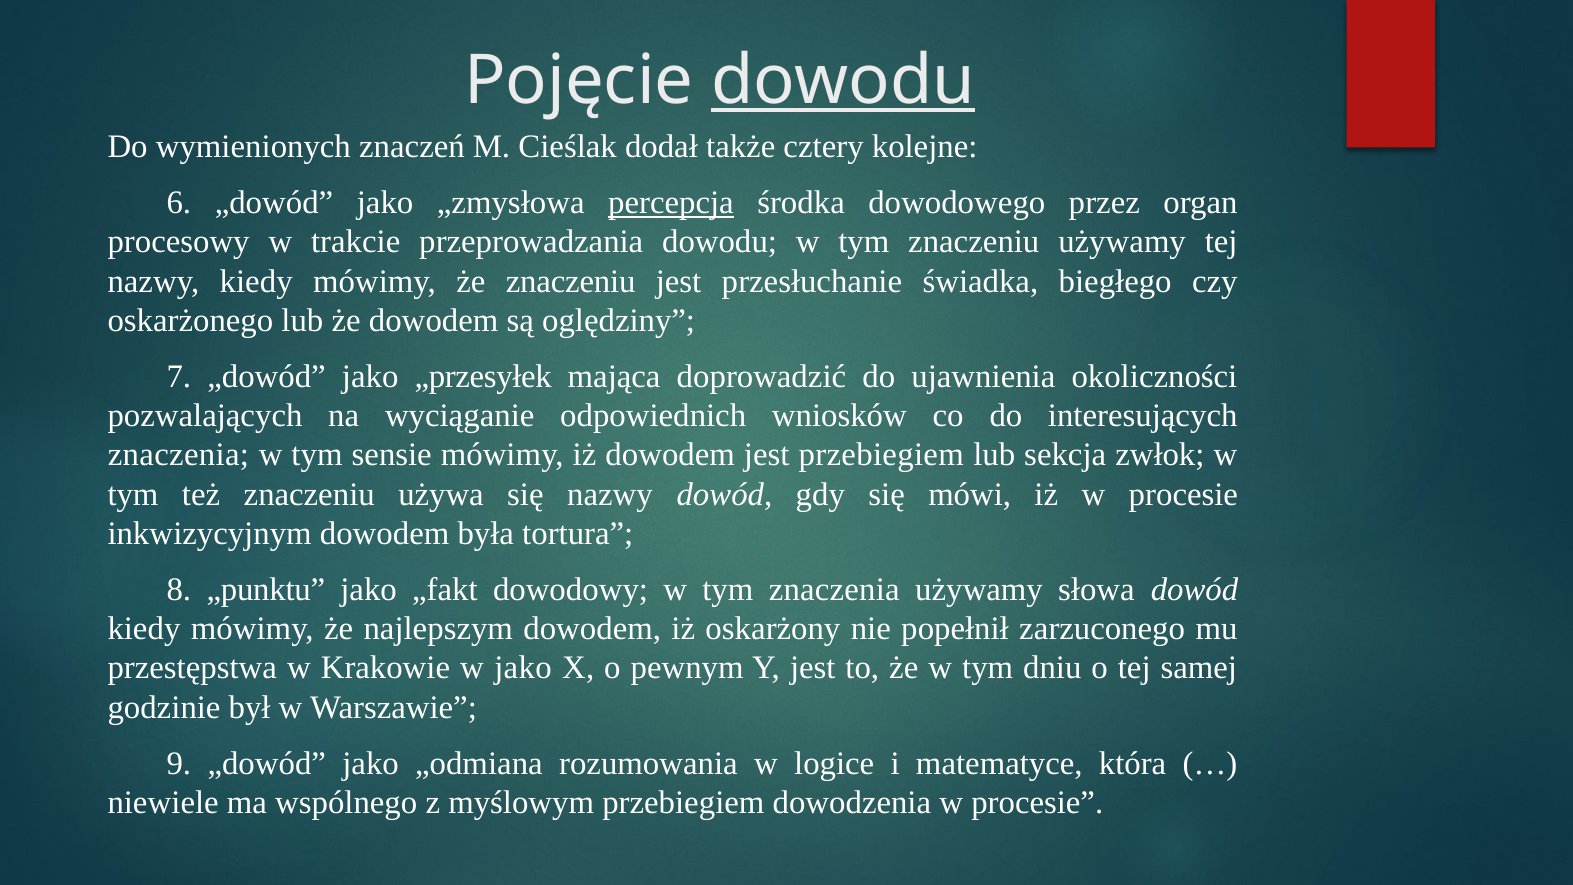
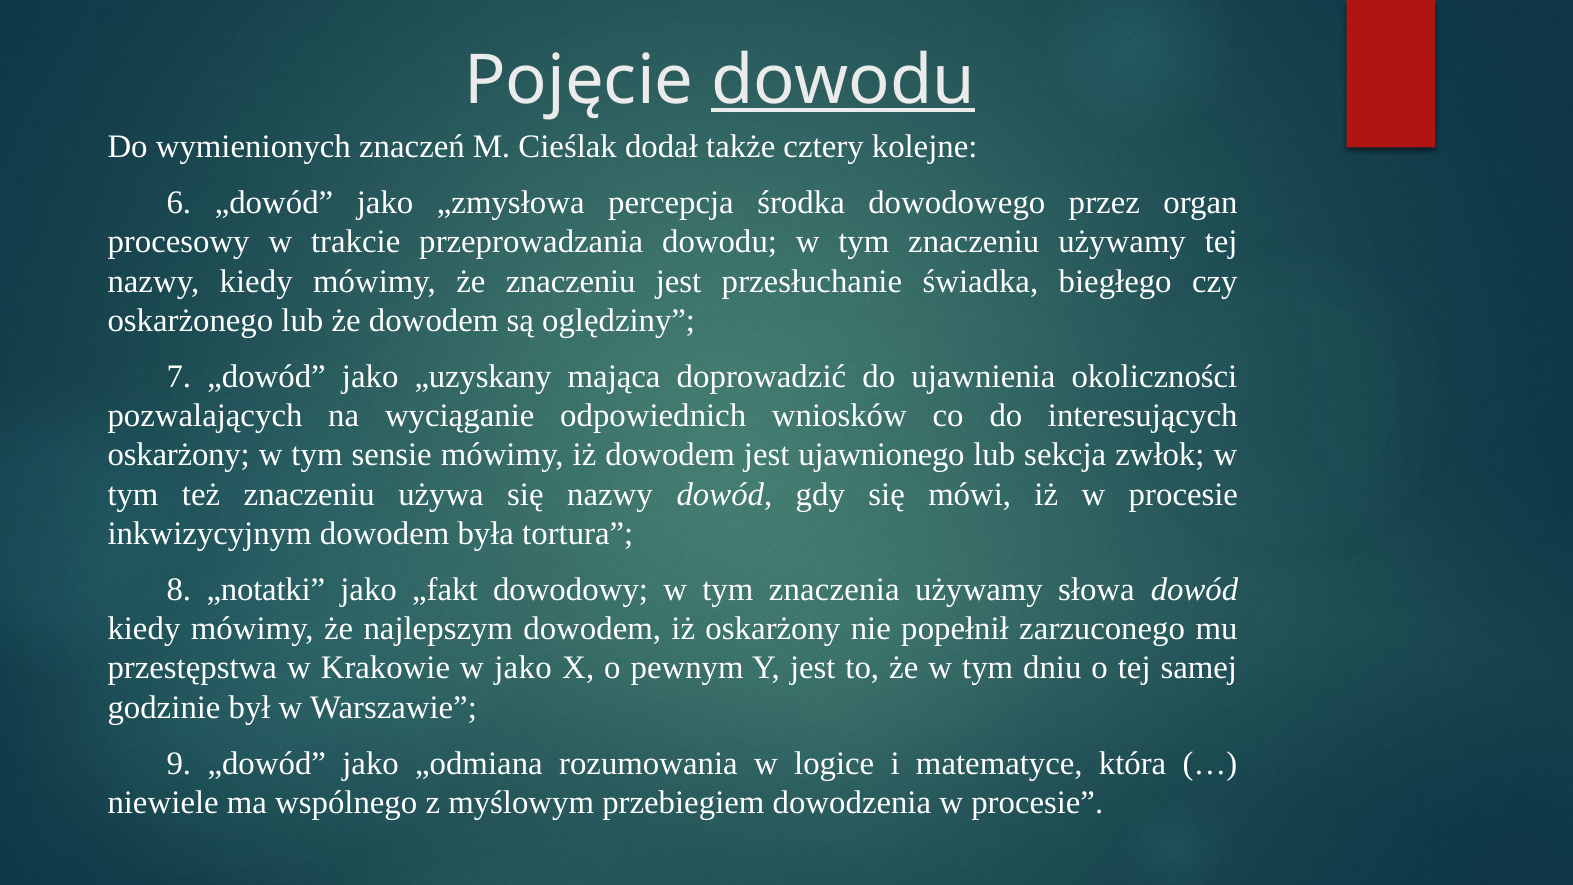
percepcja underline: present -> none
„przesyłek: „przesyłek -> „uzyskany
znaczenia at (178, 455): znaczenia -> oskarżony
jest przebiegiem: przebiegiem -> ujawnionego
„punktu: „punktu -> „notatki
